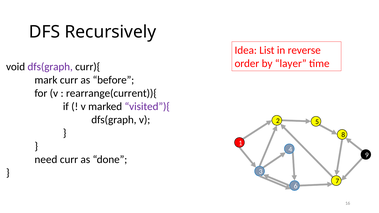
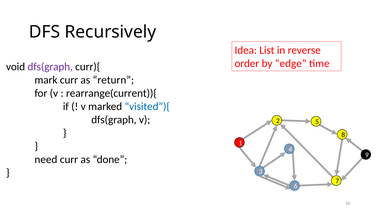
layer: layer -> edge
before: before -> return
visited”){ colour: purple -> blue
